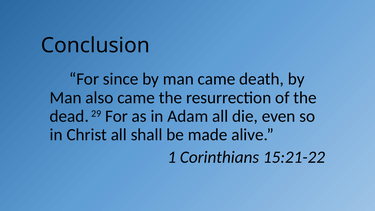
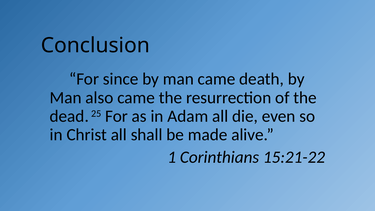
29: 29 -> 25
